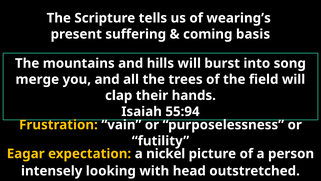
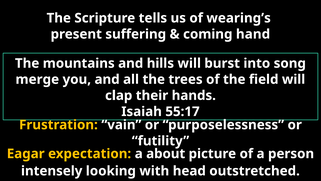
basis: basis -> hand
55:94: 55:94 -> 55:17
nickel: nickel -> about
